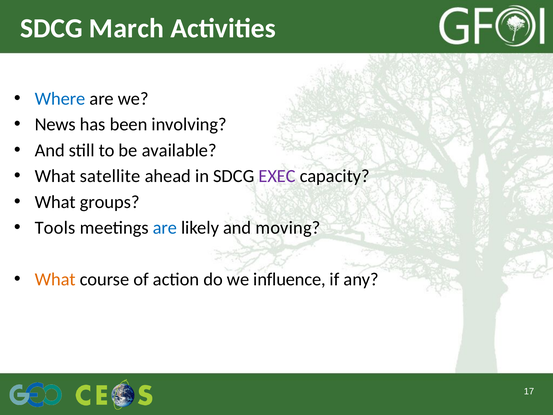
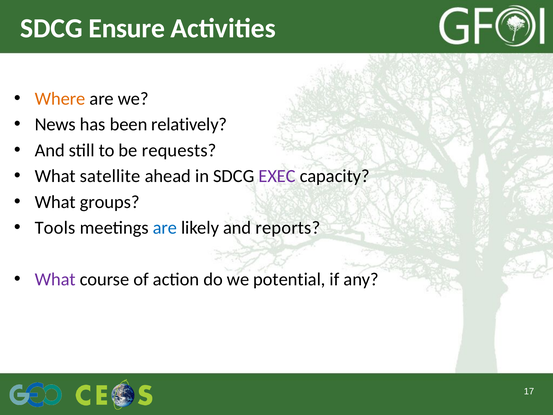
March: March -> Ensure
Where colour: blue -> orange
involving: involving -> relatively
available: available -> requests
moving: moving -> reports
What at (55, 279) colour: orange -> purple
influence: influence -> potential
